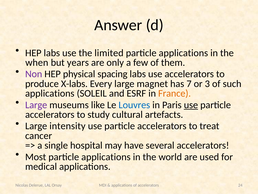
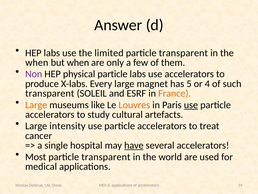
applications at (183, 53): applications -> transparent
but years: years -> when
physical spacing: spacing -> particle
7: 7 -> 5
3: 3 -> 4
applications at (50, 93): applications -> transparent
Large at (36, 105) colour: purple -> orange
Louvres colour: blue -> orange
have underline: none -> present
Most particle applications: applications -> transparent
